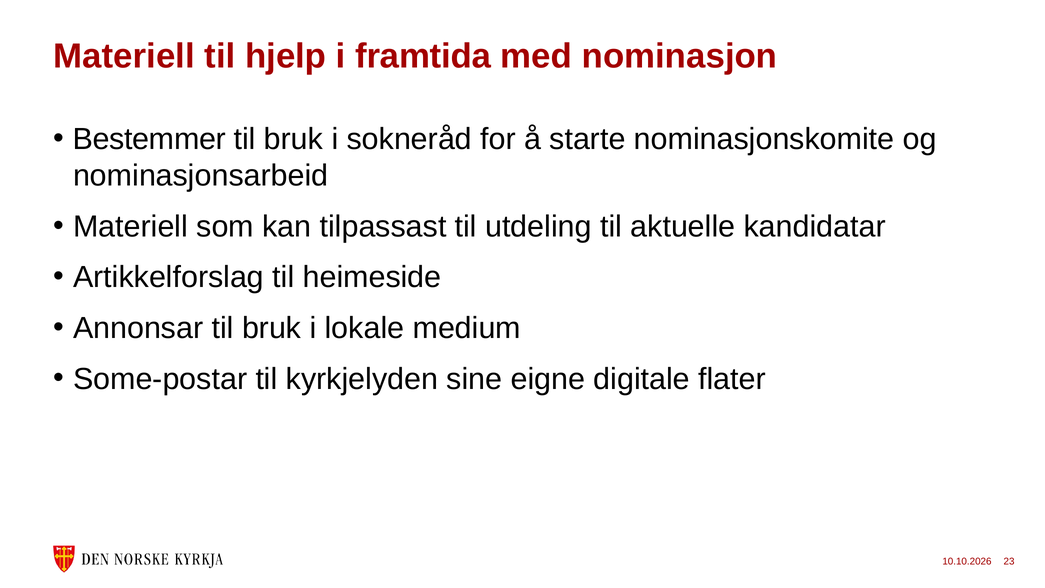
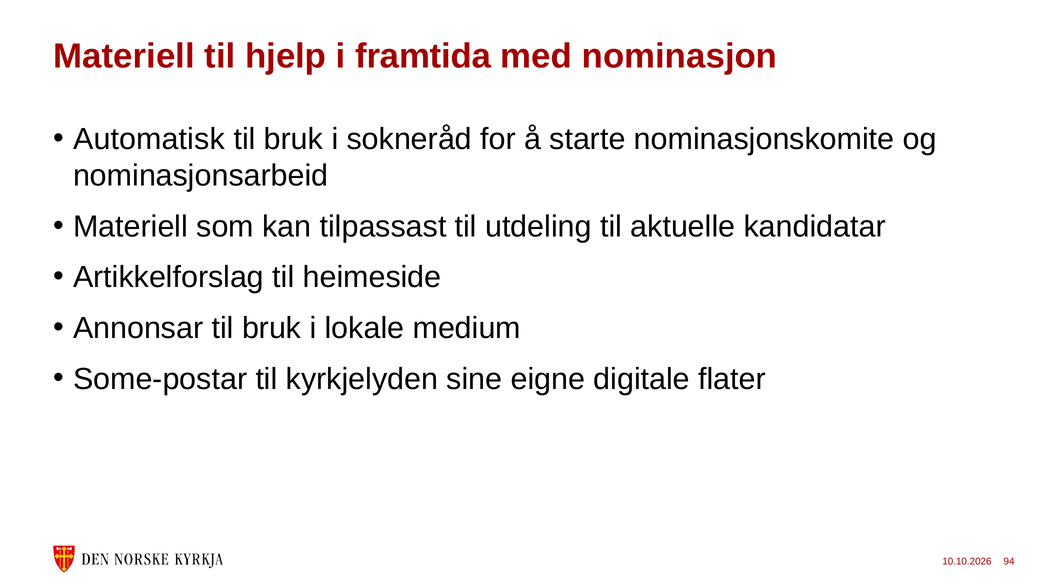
Bestemmer: Bestemmer -> Automatisk
23: 23 -> 94
